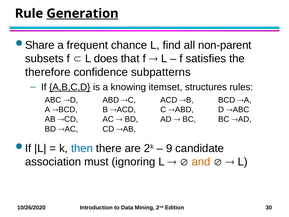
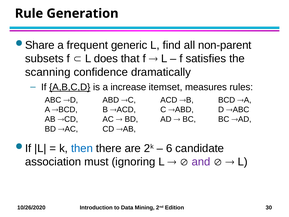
Generation underline: present -> none
chance: chance -> generic
therefore: therefore -> scanning
subpatterns: subpatterns -> dramatically
knowing: knowing -> increase
structures: structures -> measures
9: 9 -> 6
and colour: orange -> purple
